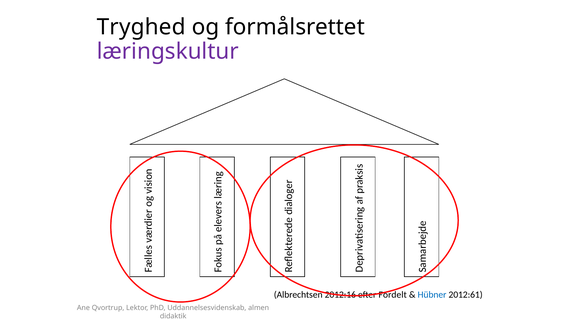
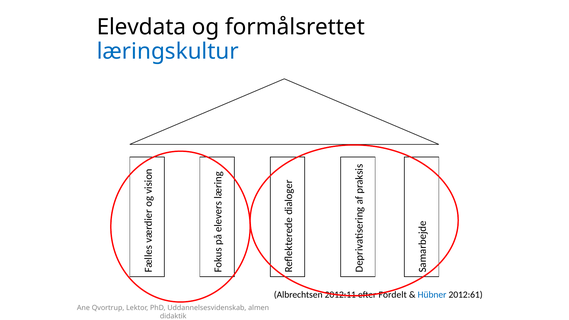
Tryghed: Tryghed -> Elevdata
læringskultur colour: purple -> blue
2012:16: 2012:16 -> 2012:11
